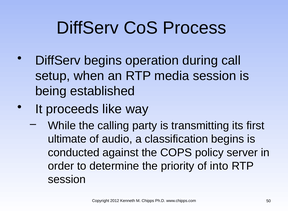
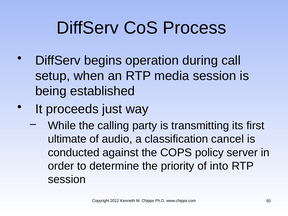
like: like -> just
classification begins: begins -> cancel
